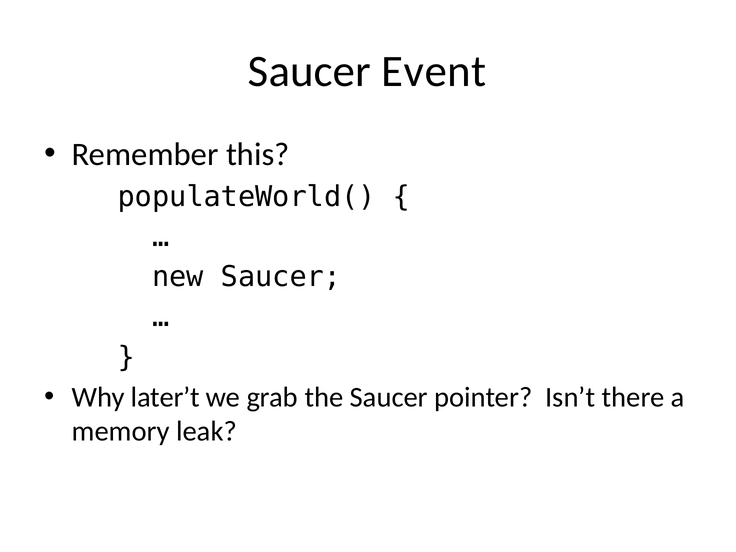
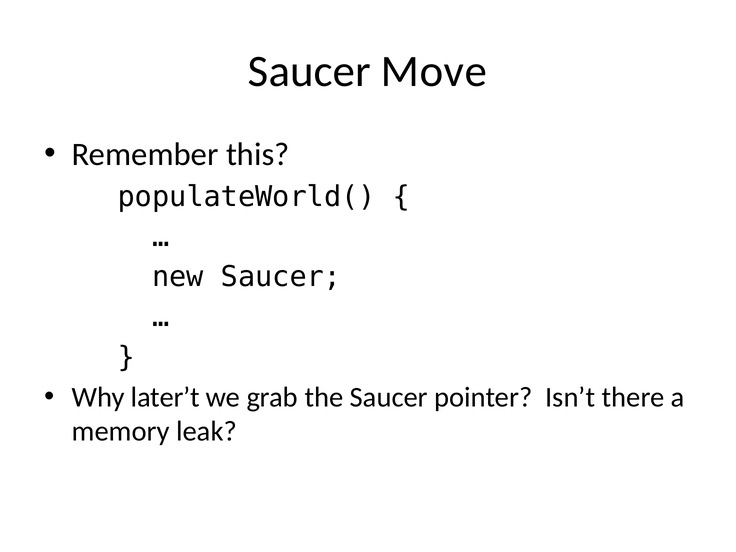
Event: Event -> Move
